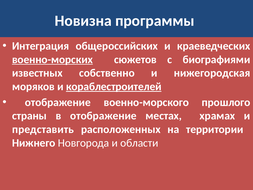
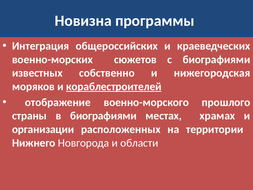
военно-морских underline: present -> none
в отображение: отображение -> биографиями
представить: представить -> организации
